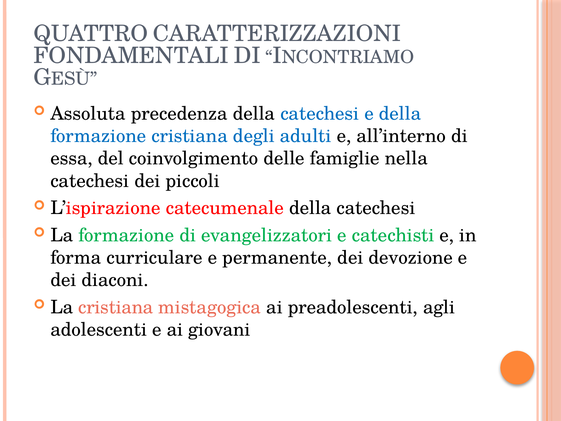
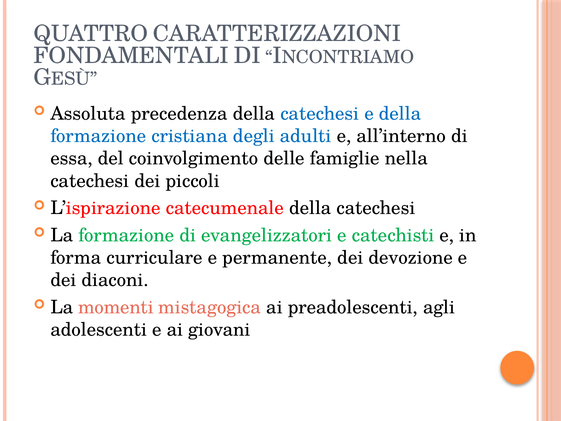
La cristiana: cristiana -> momenti
